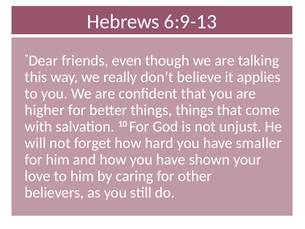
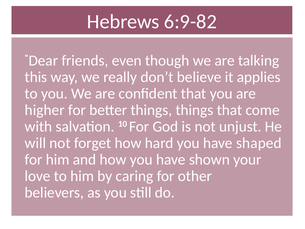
6:9-13: 6:9-13 -> 6:9-82
smaller: smaller -> shaped
